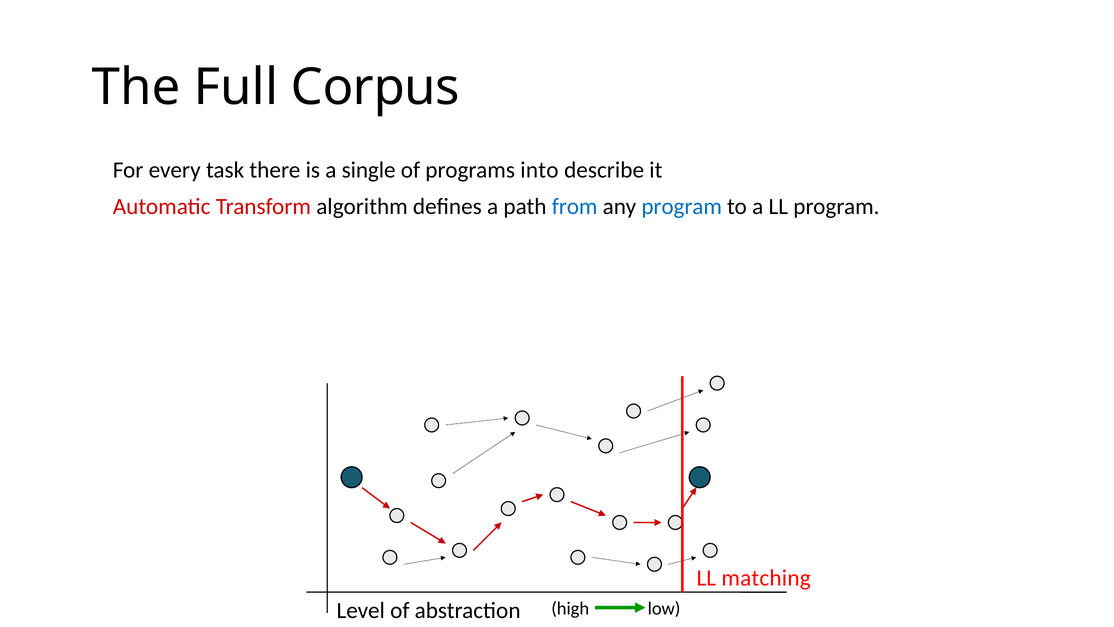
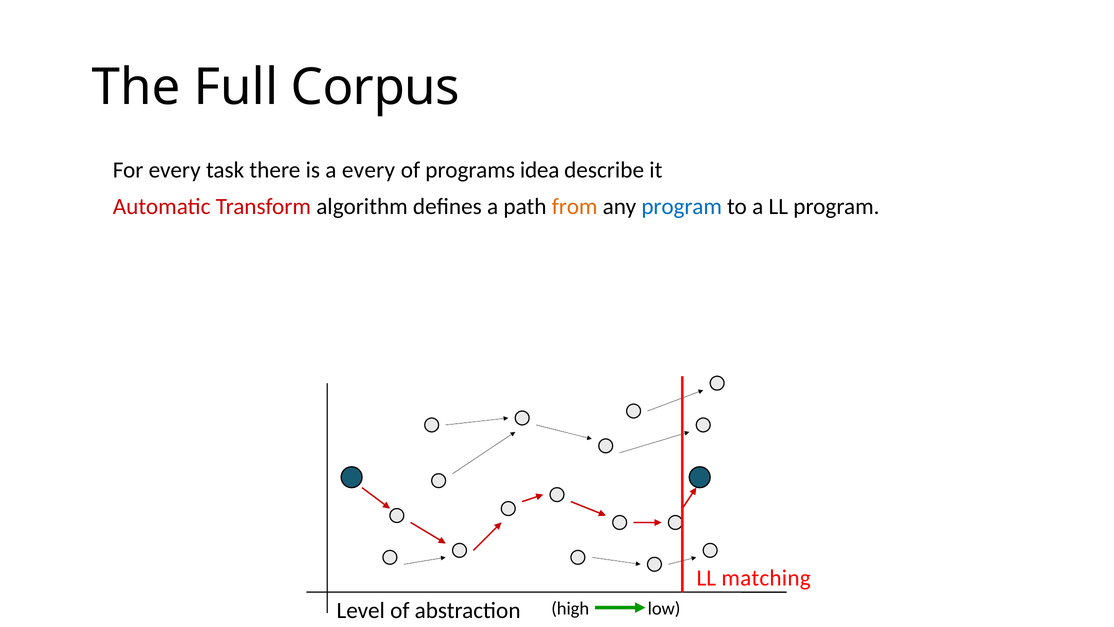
a single: single -> every
into: into -> idea
from colour: blue -> orange
